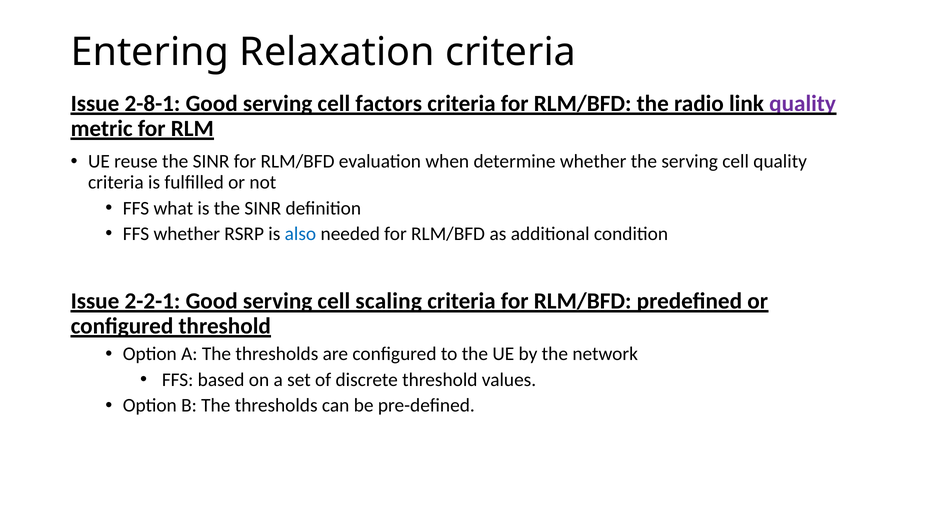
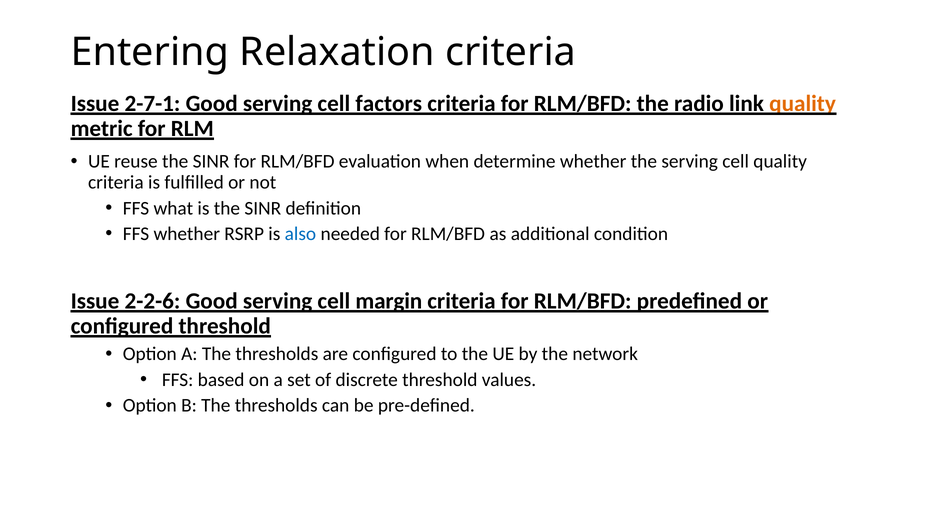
2-8-1: 2-8-1 -> 2-7-1
quality at (803, 104) colour: purple -> orange
2-2-1: 2-2-1 -> 2-2-6
scaling: scaling -> margin
